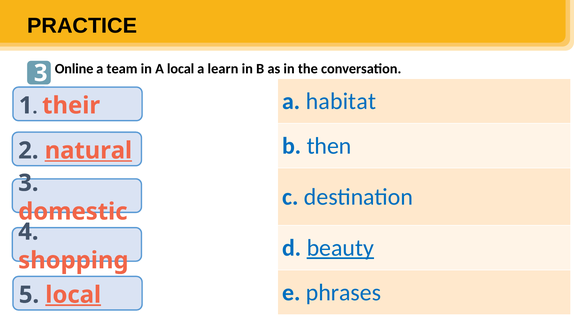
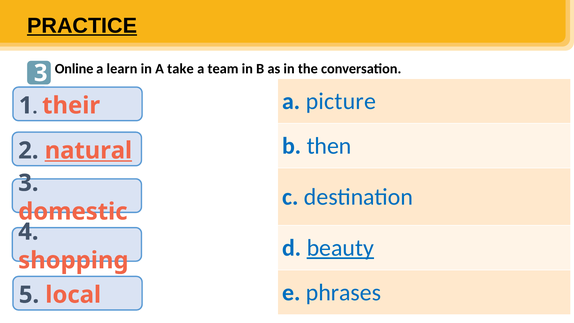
PRACTICE underline: none -> present
team: team -> learn
A local: local -> take
learn: learn -> team
habitat: habitat -> picture
local at (73, 295) underline: present -> none
